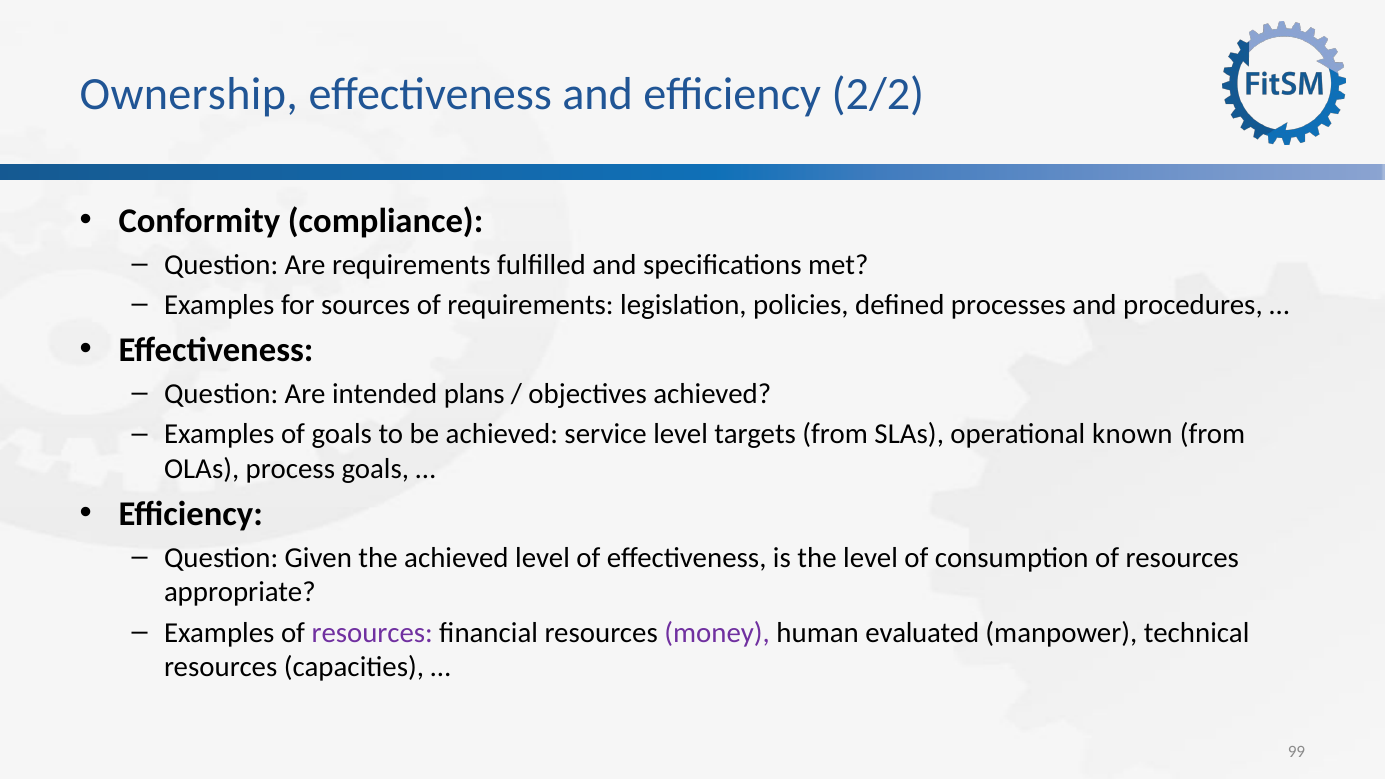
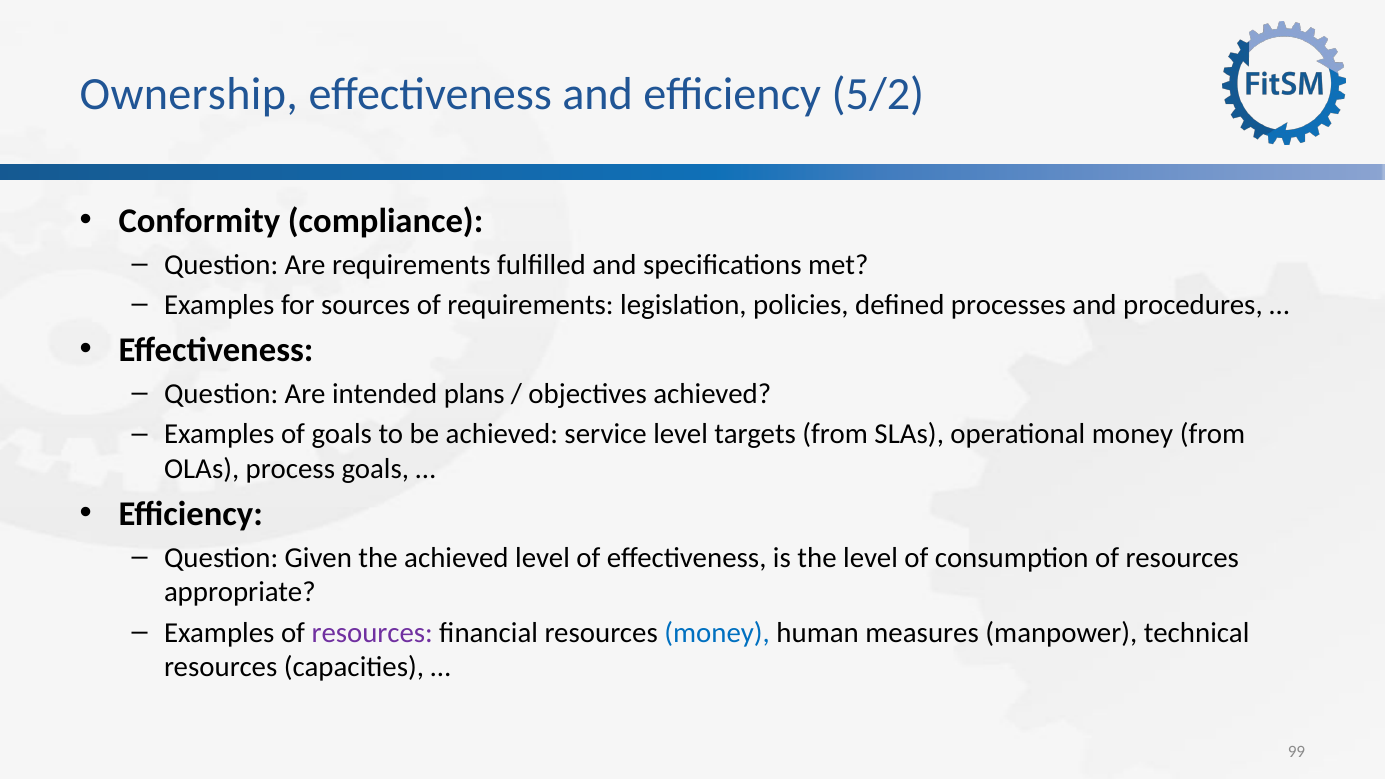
2/2: 2/2 -> 5/2
operational known: known -> money
money at (717, 633) colour: purple -> blue
evaluated: evaluated -> measures
